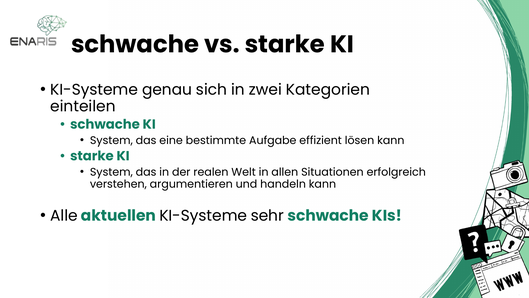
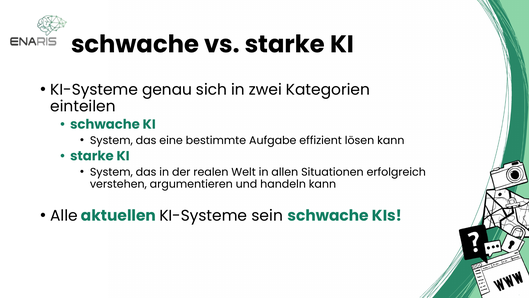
sehr: sehr -> sein
